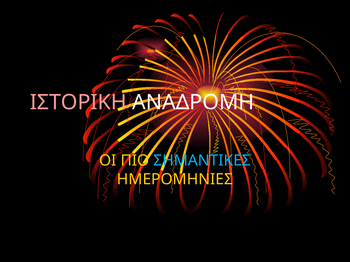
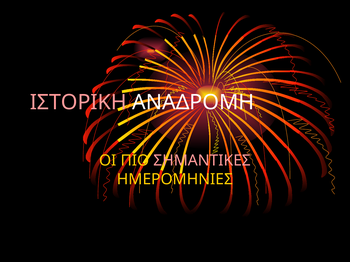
ΣΗΜΑΝΤΙΚΕΣ colour: light blue -> pink
